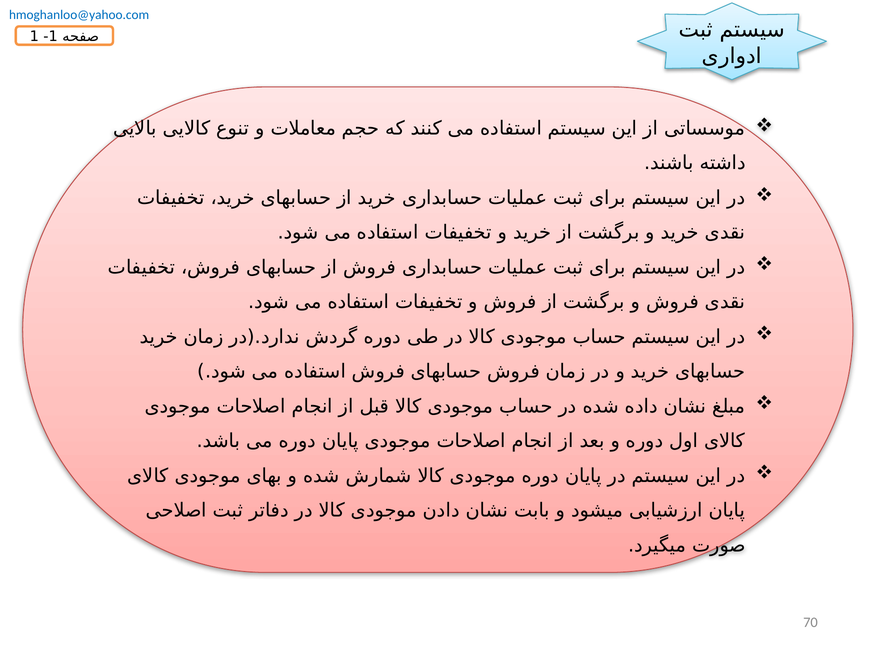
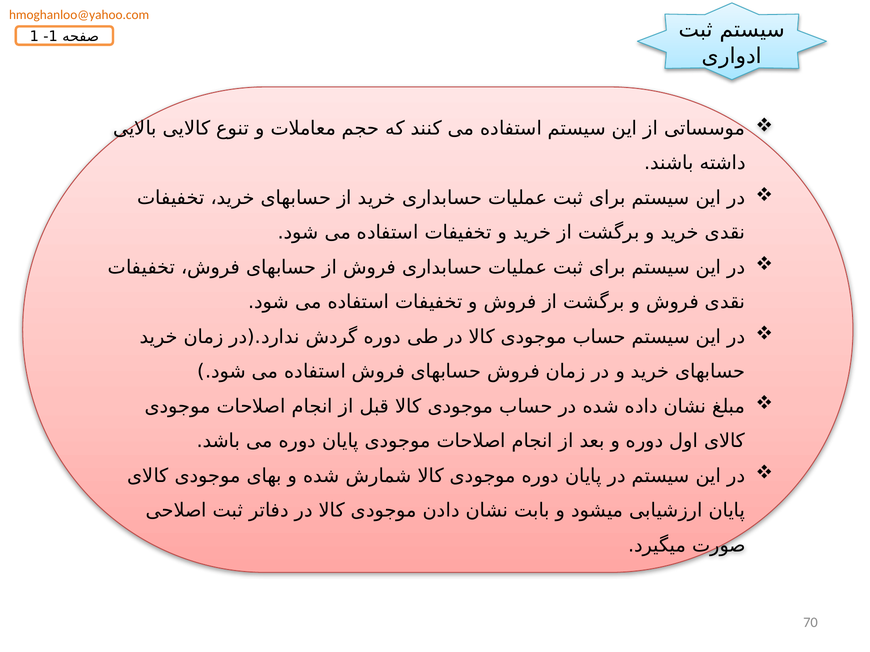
hmoghanloo@yahoo.com colour: blue -> orange
